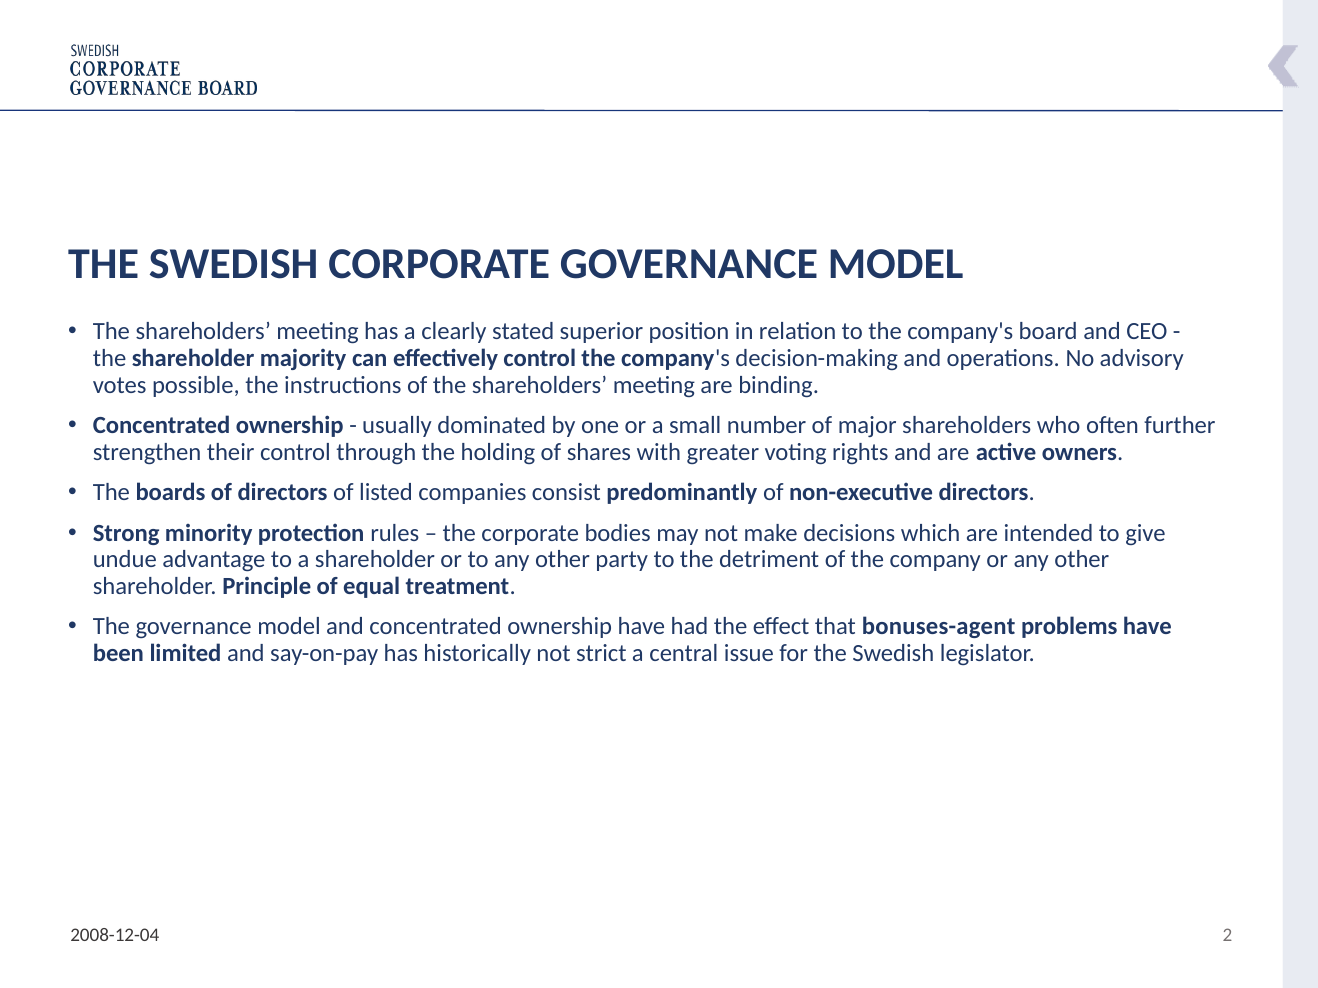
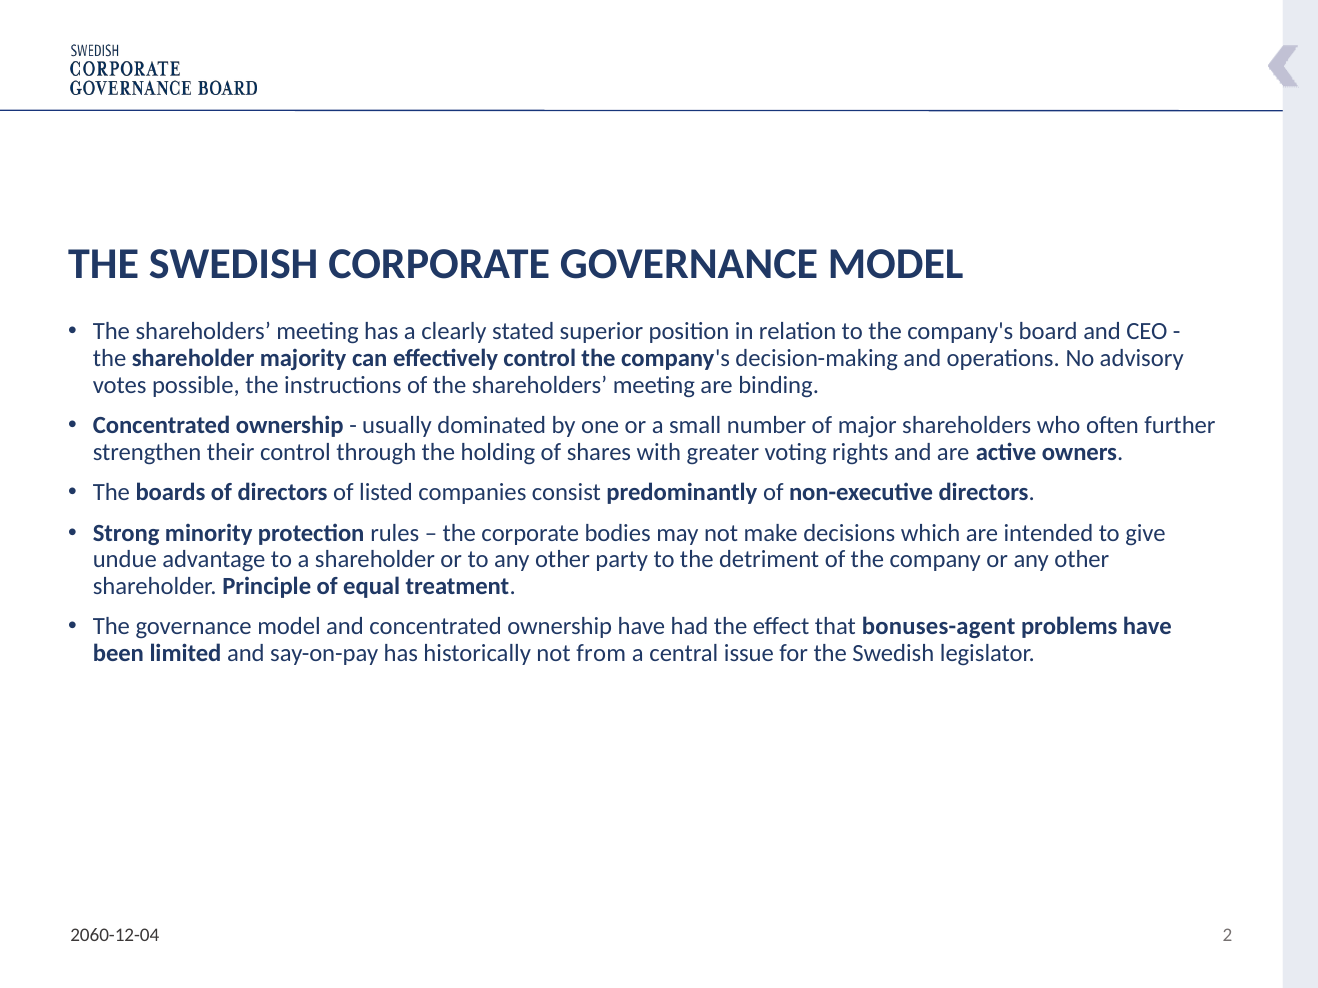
strict: strict -> from
2008-12-04: 2008-12-04 -> 2060-12-04
